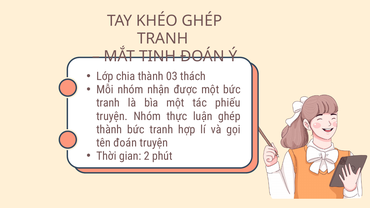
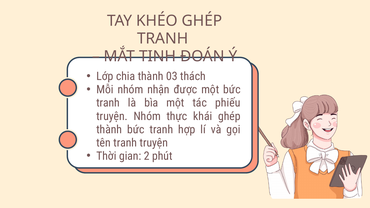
luận: luận -> khái
tên đoán: đoán -> tranh
